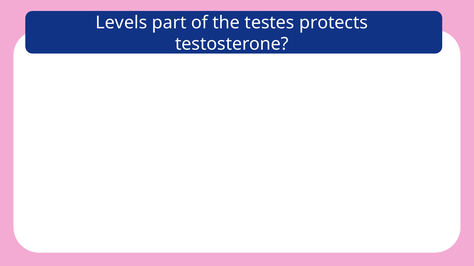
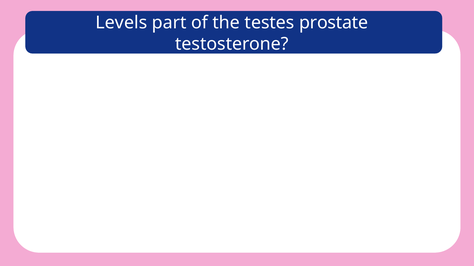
protects: protects -> prostate
